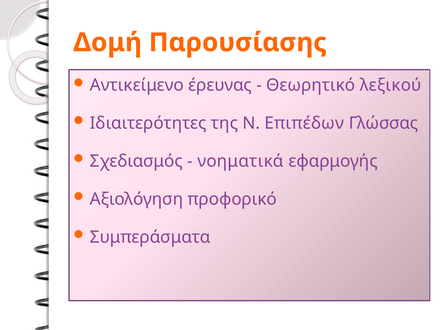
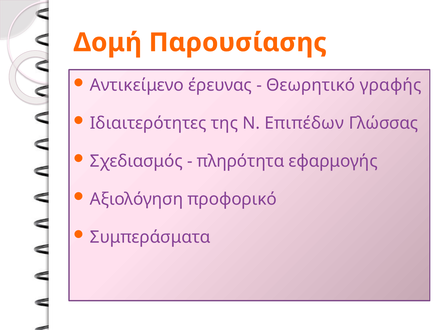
λεξικού: λεξικού -> γραφής
νοηματικά: νοηματικά -> πληρότητα
